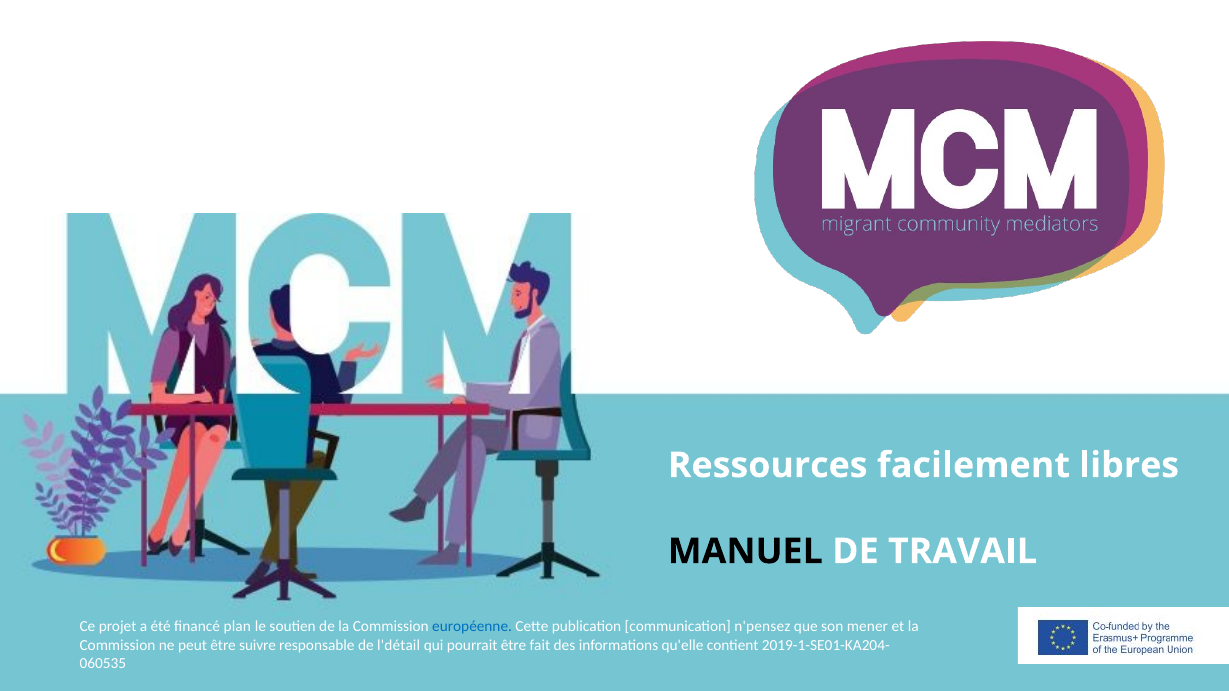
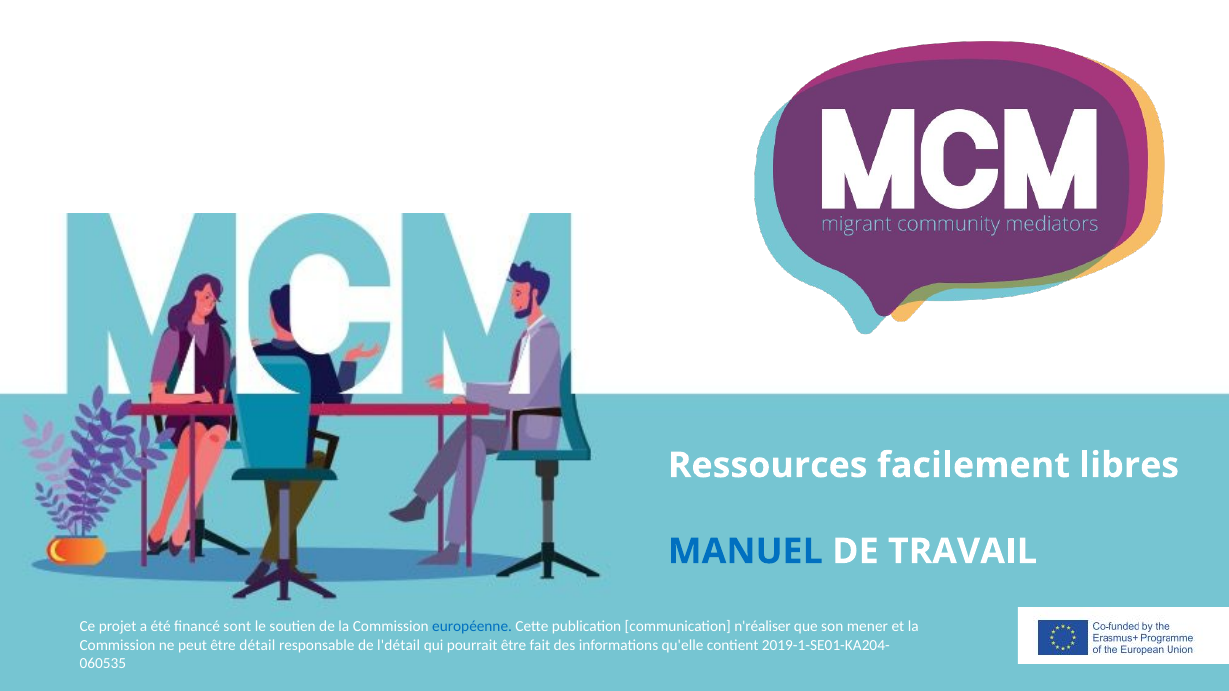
MANUEL colour: black -> blue
plan: plan -> sont
n'pensez: n'pensez -> n'réaliser
suivre: suivre -> détail
